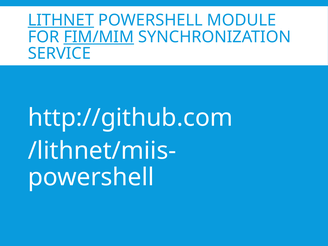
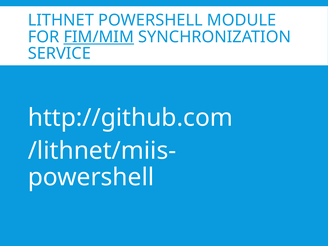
LITHNET underline: present -> none
